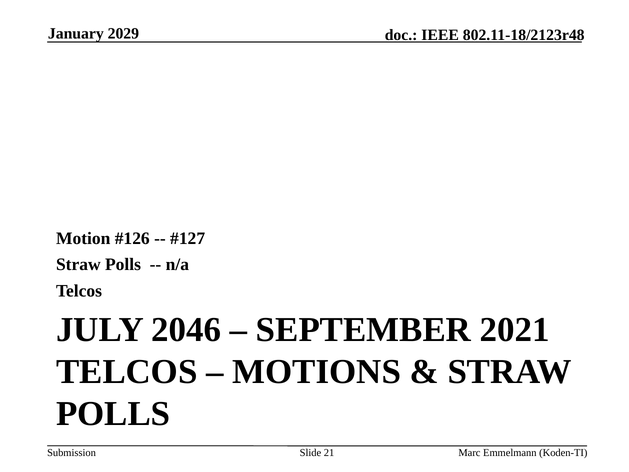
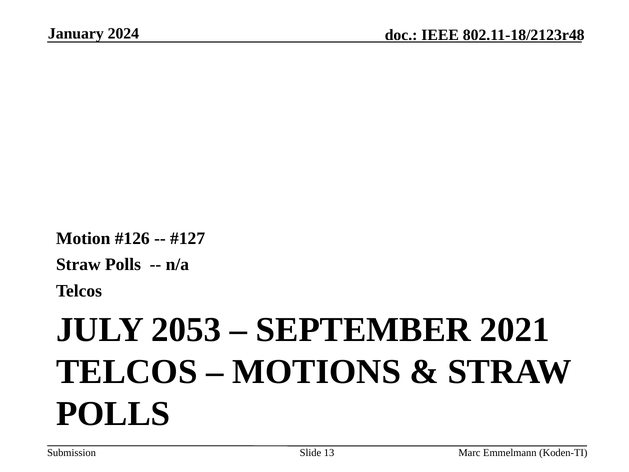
2029: 2029 -> 2024
2046: 2046 -> 2053
21: 21 -> 13
